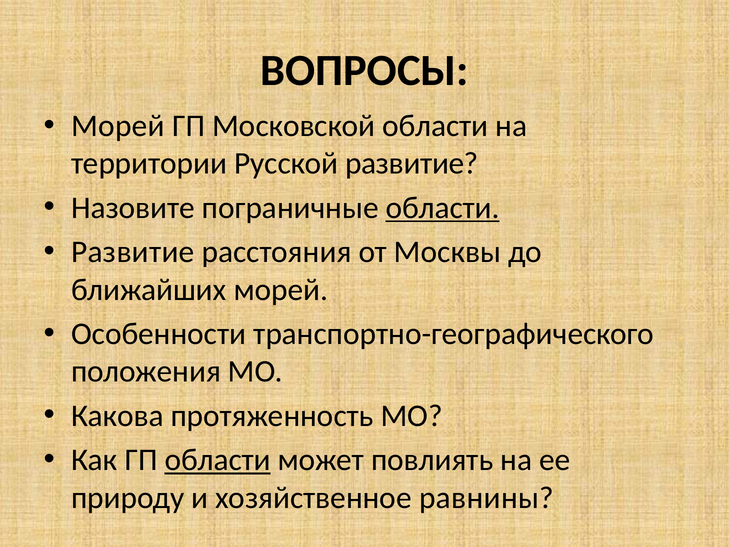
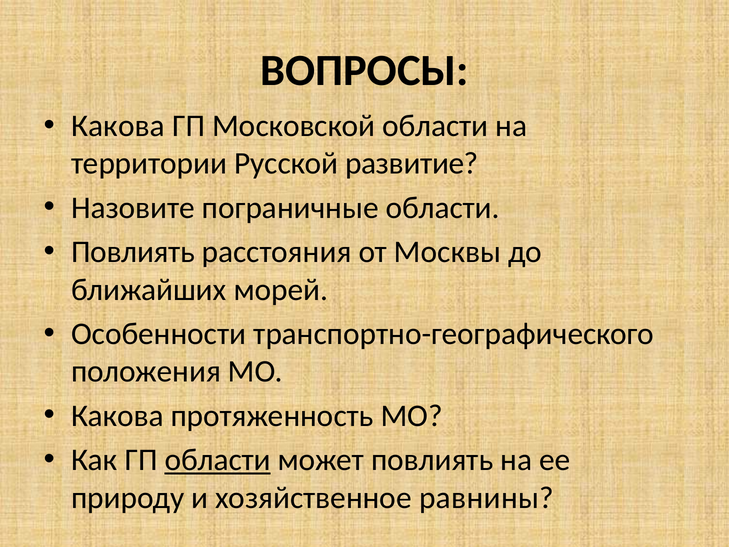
Морей at (118, 126): Морей -> Какова
области at (443, 208) underline: present -> none
Развитие at (133, 252): Развитие -> Повлиять
